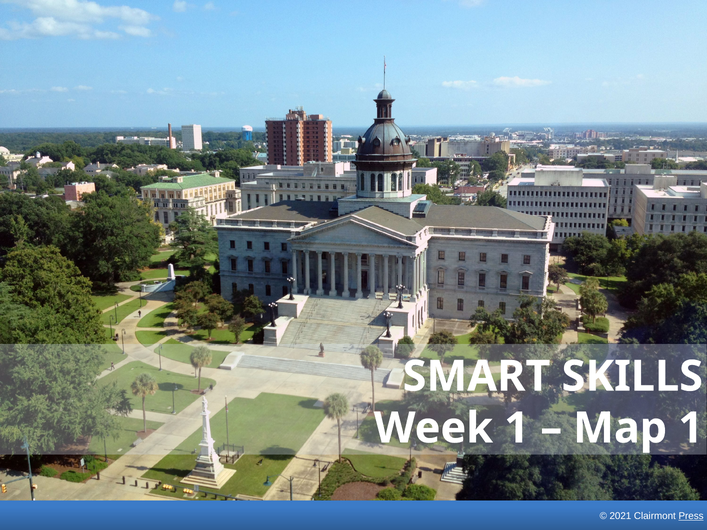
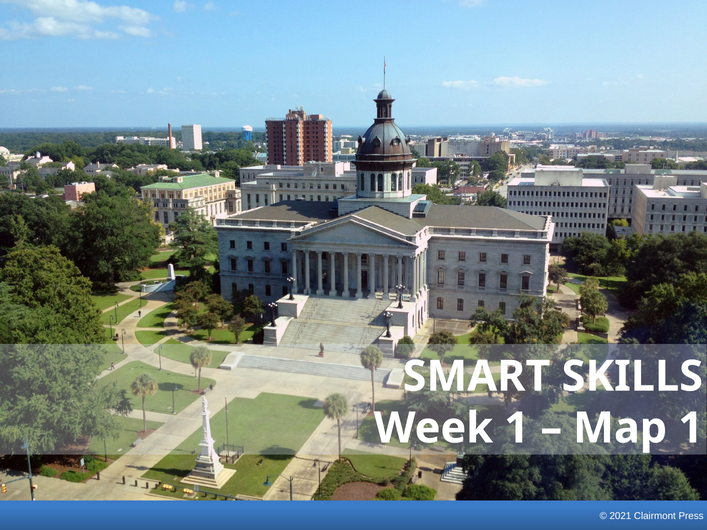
Press underline: present -> none
